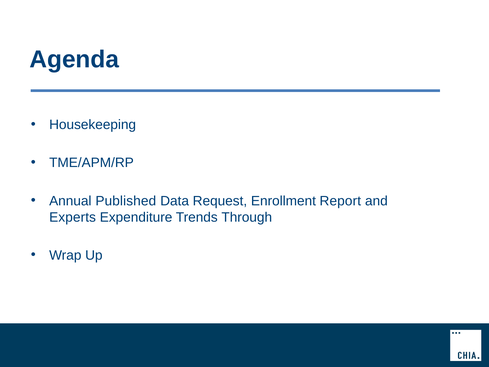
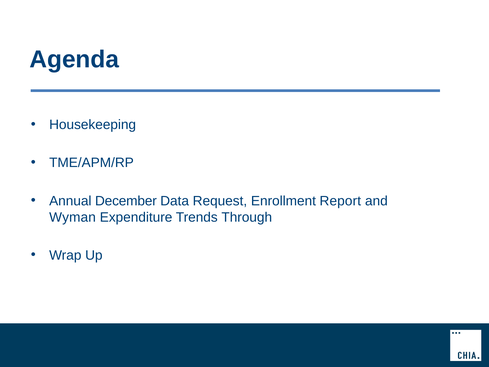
Published: Published -> December
Experts: Experts -> Wyman
